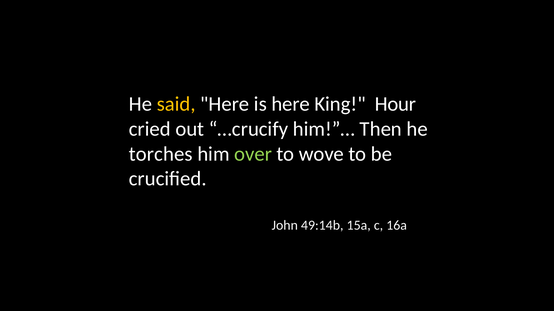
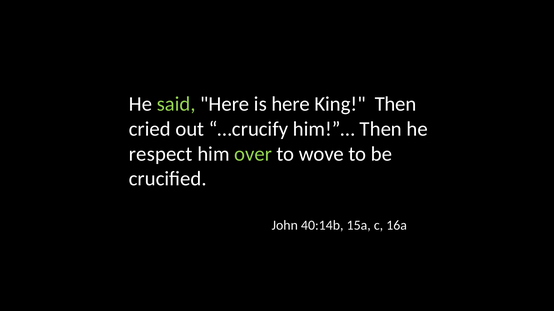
said colour: yellow -> light green
King Hour: Hour -> Then
torches: torches -> respect
49:14b: 49:14b -> 40:14b
